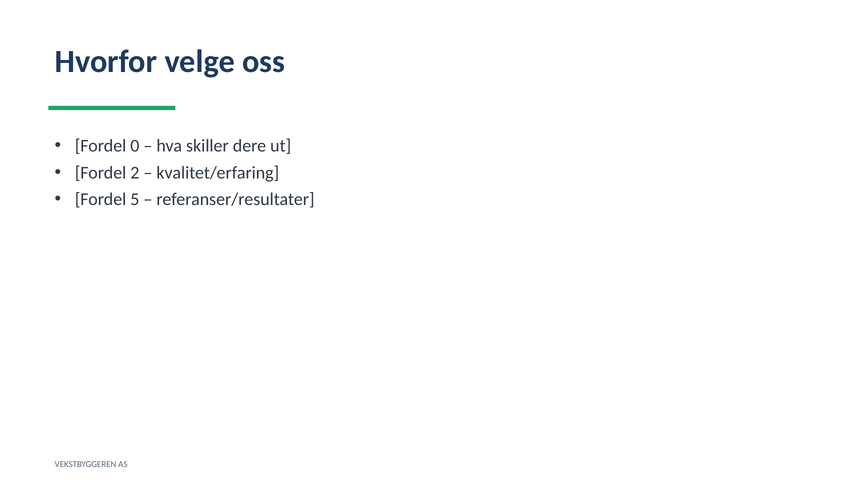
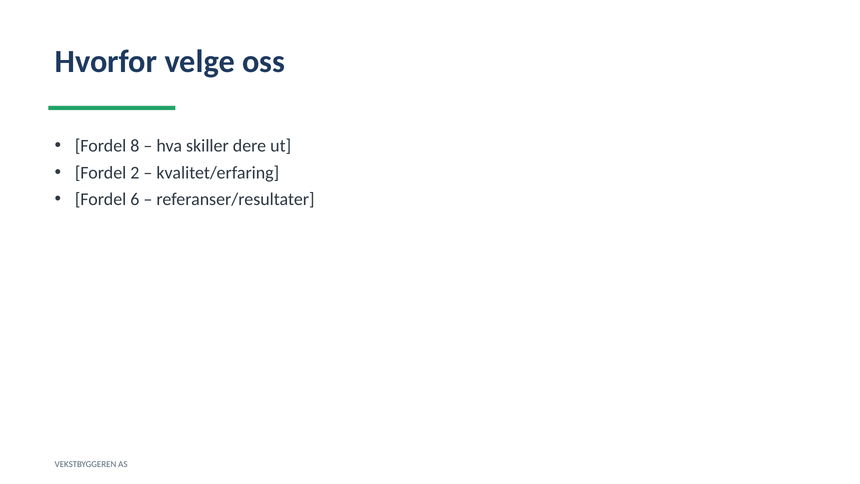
0: 0 -> 8
5: 5 -> 6
